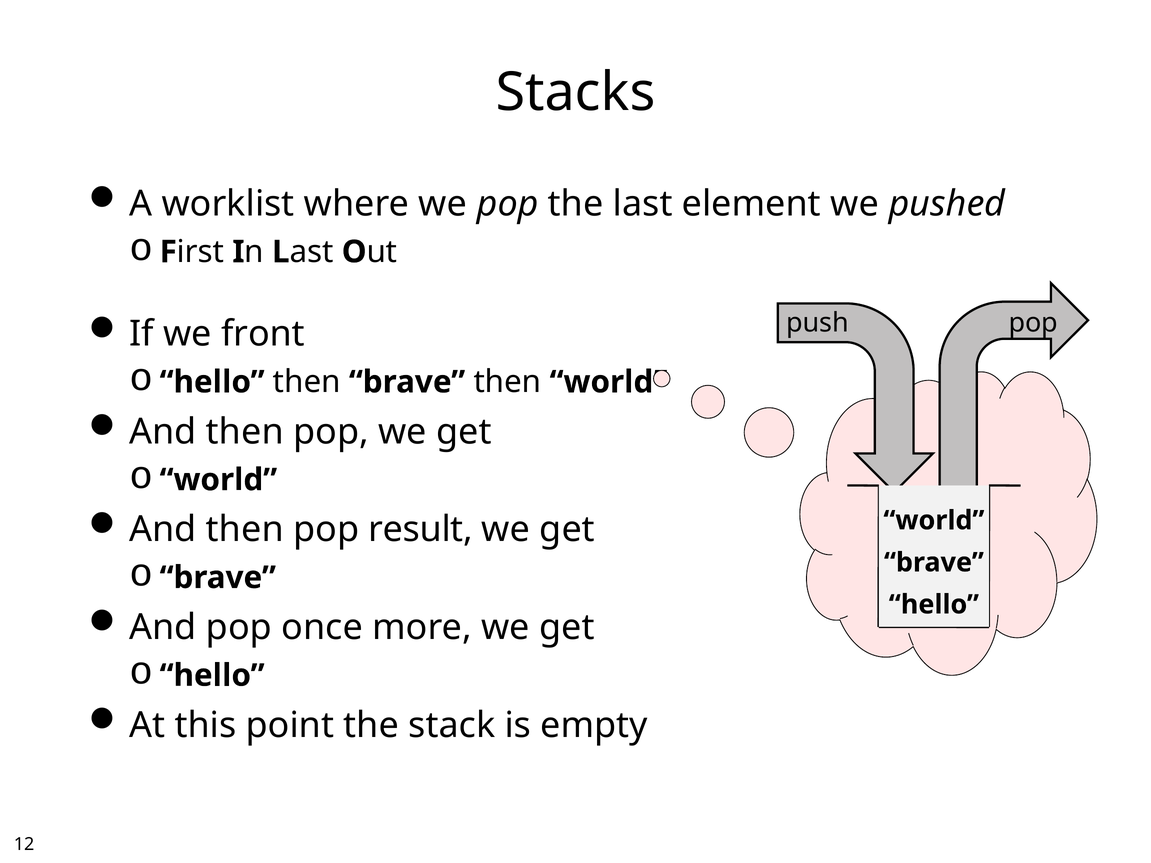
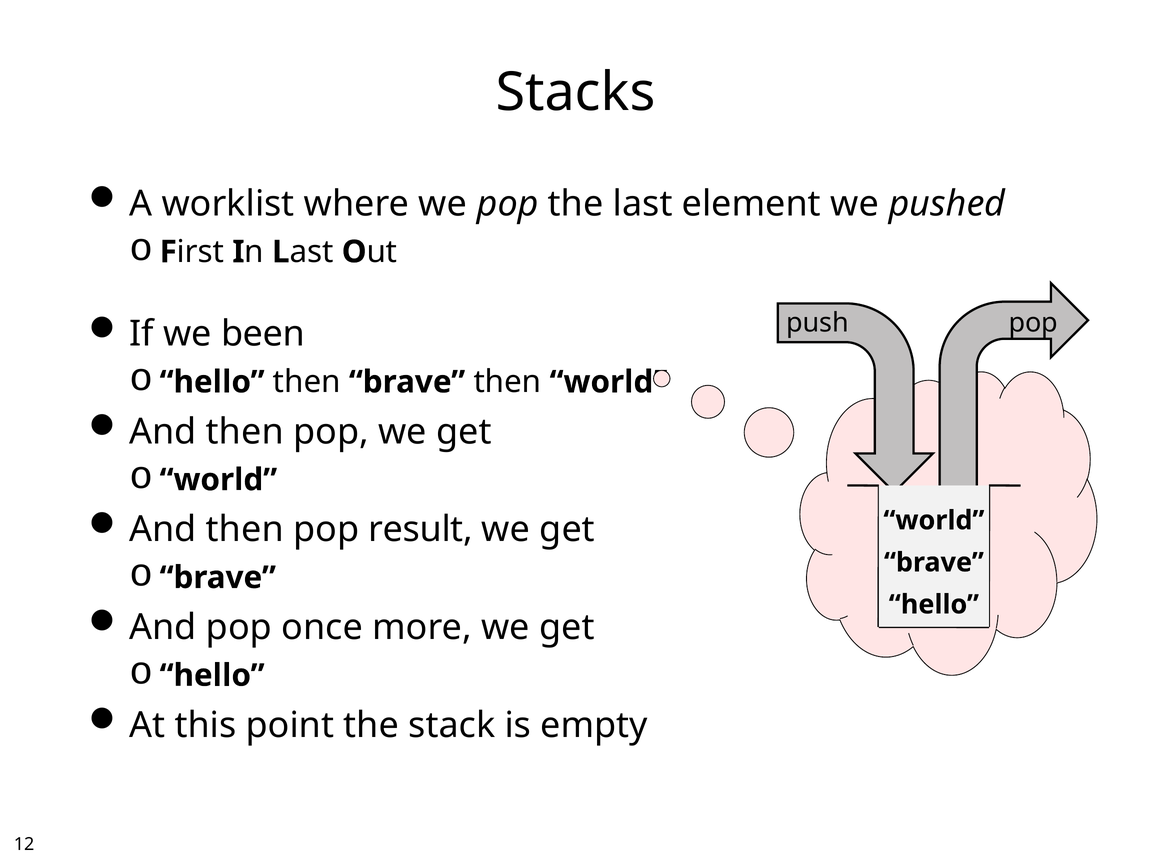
front: front -> been
